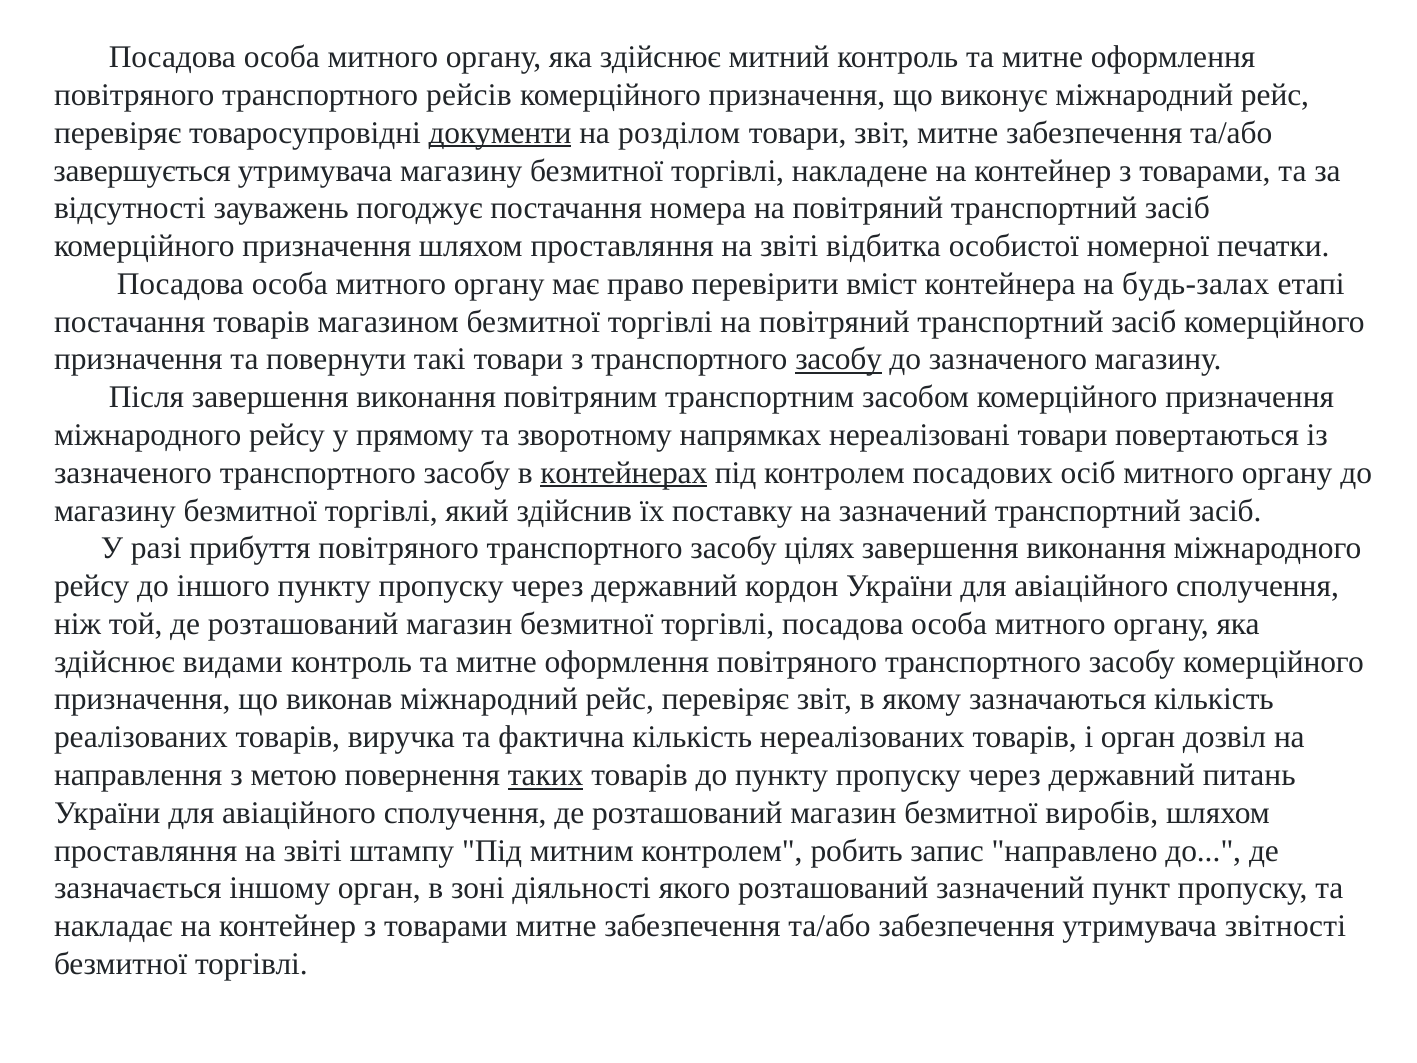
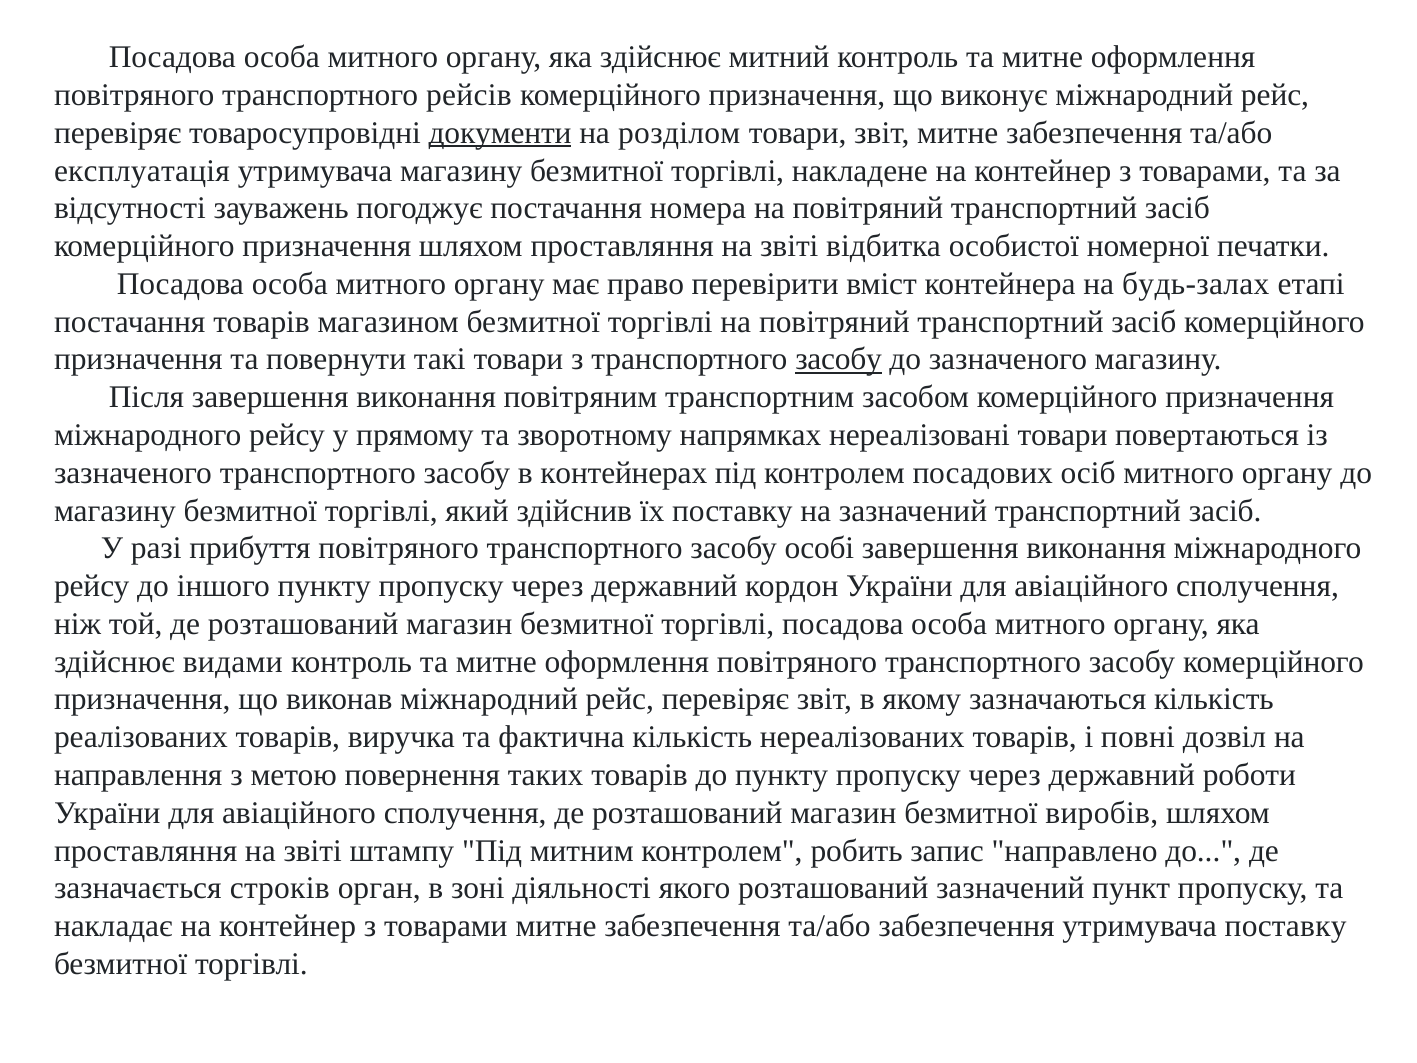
завершується: завершується -> експлуатація
контейнерах underline: present -> none
цілях: цілях -> особі
і орган: орган -> повні
таких underline: present -> none
питань: питань -> роботи
іншому: іншому -> строків
утримувача звітності: звітності -> поставку
